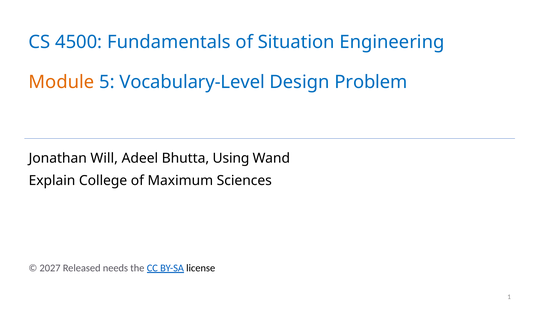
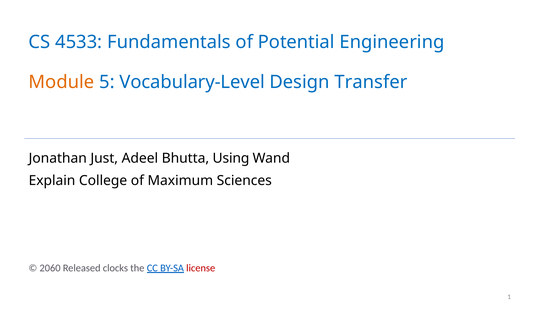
4500: 4500 -> 4533
Situation: Situation -> Potential
Problem: Problem -> Transfer
Will: Will -> Just
2027: 2027 -> 2060
needs: needs -> clocks
license colour: black -> red
